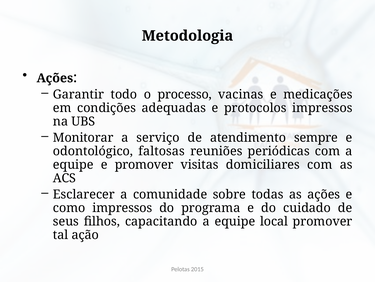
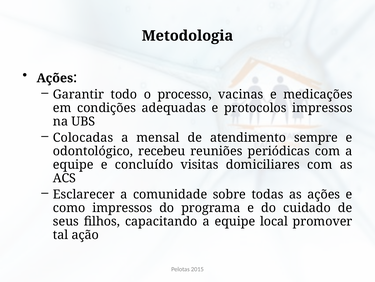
Monitorar: Monitorar -> Colocadas
serviço: serviço -> mensal
faltosas: faltosas -> recebeu
e promover: promover -> concluído
